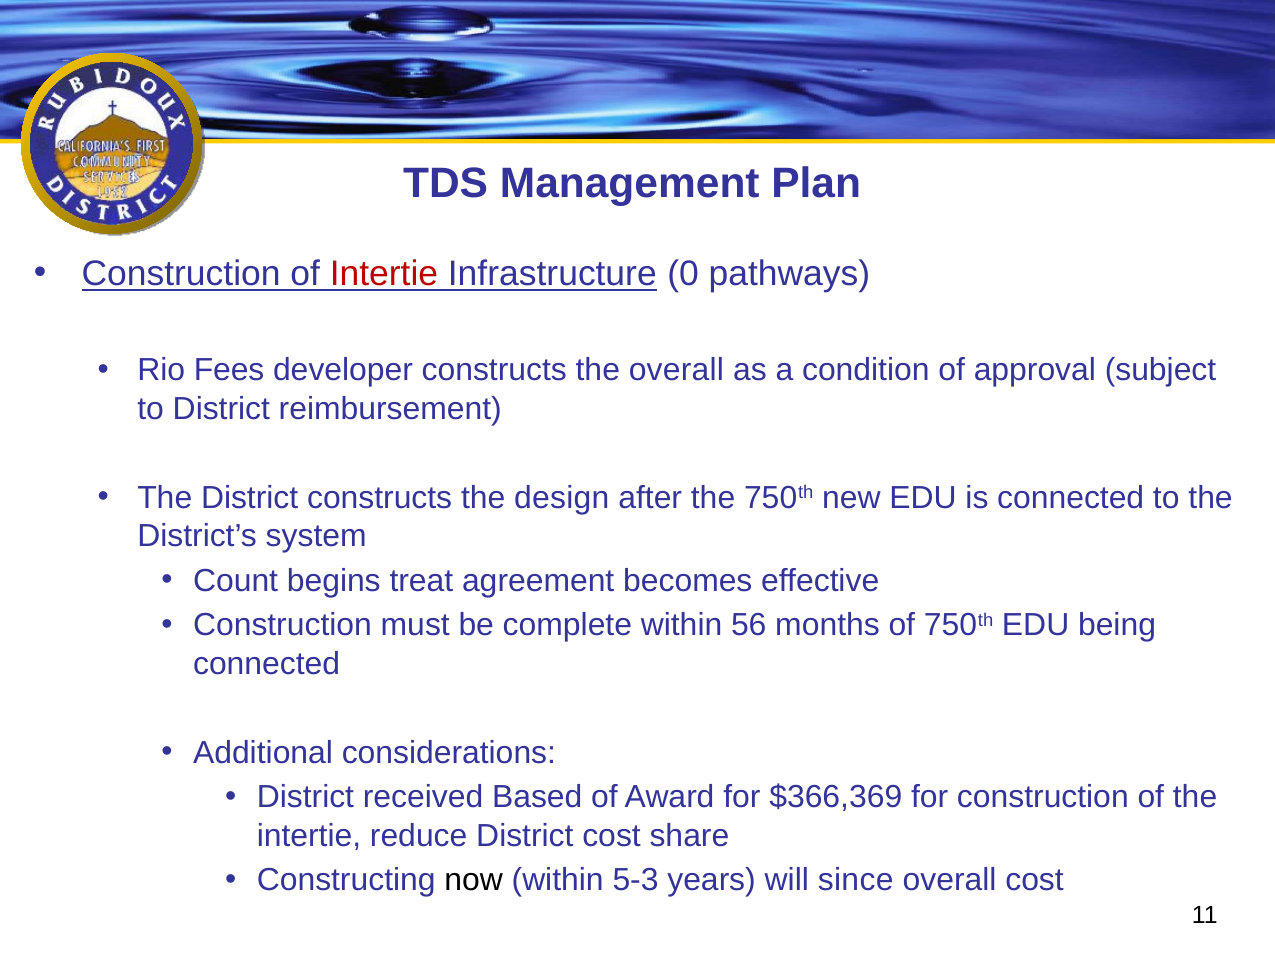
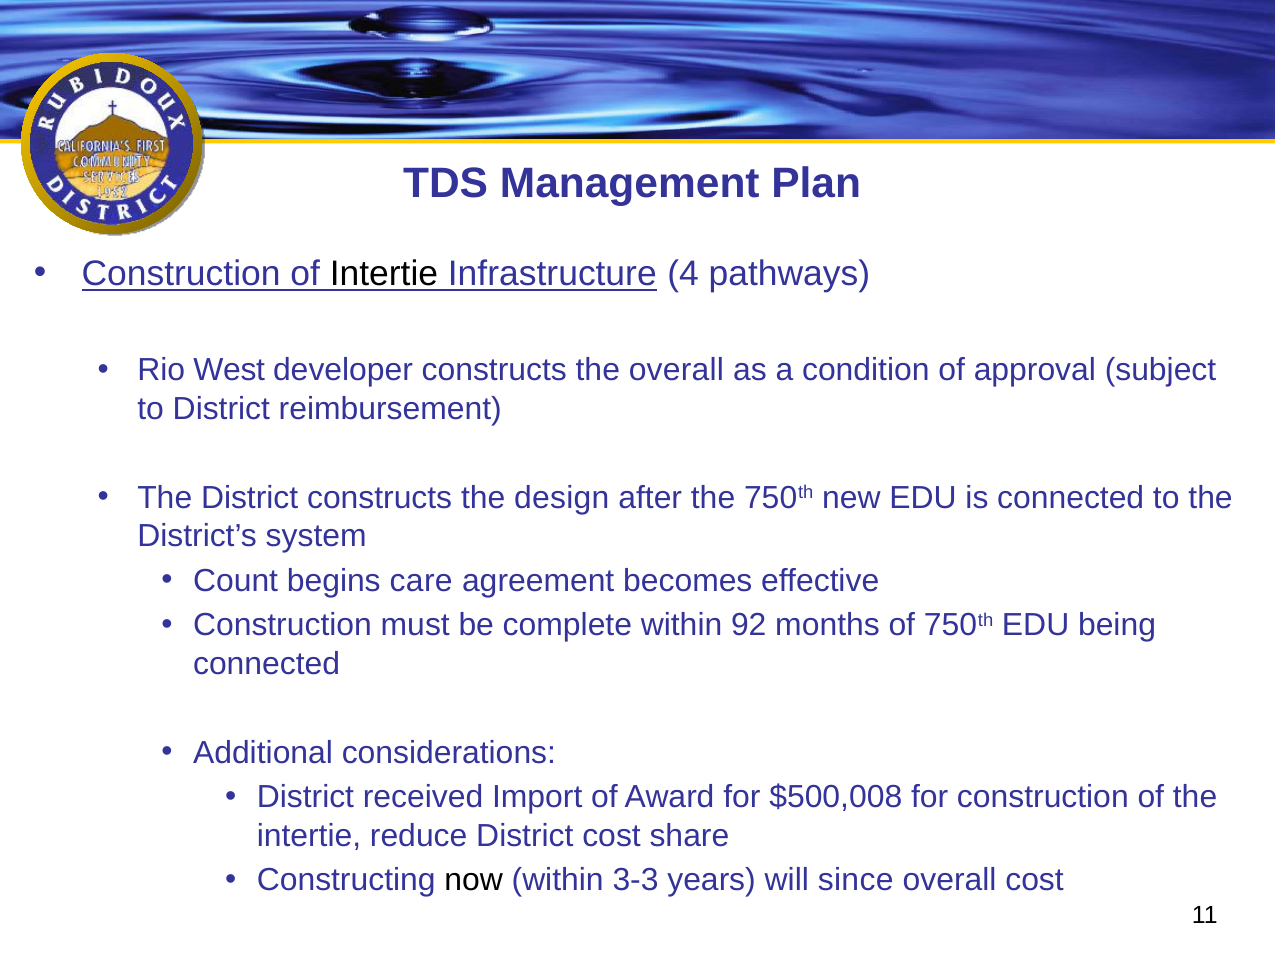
Intertie at (384, 274) colour: red -> black
0: 0 -> 4
Fees: Fees -> West
treat: treat -> care
56: 56 -> 92
Based: Based -> Import
$366,369: $366,369 -> $500,008
5-3: 5-3 -> 3-3
